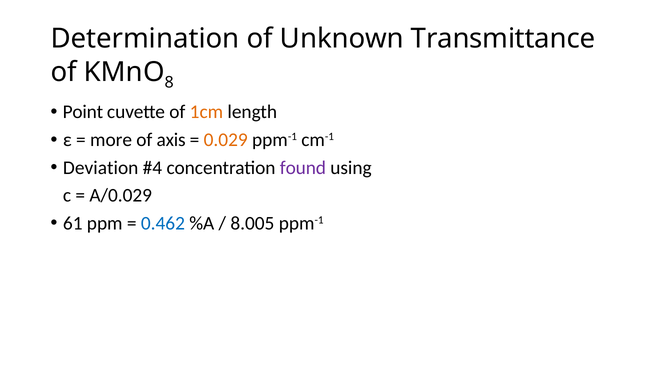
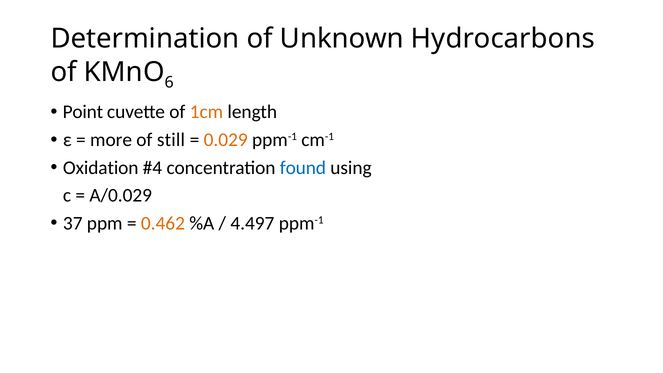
Transmittance: Transmittance -> Hydrocarbons
8: 8 -> 6
axis: axis -> still
Deviation: Deviation -> Oxidation
found colour: purple -> blue
61: 61 -> 37
0.462 colour: blue -> orange
8.005: 8.005 -> 4.497
